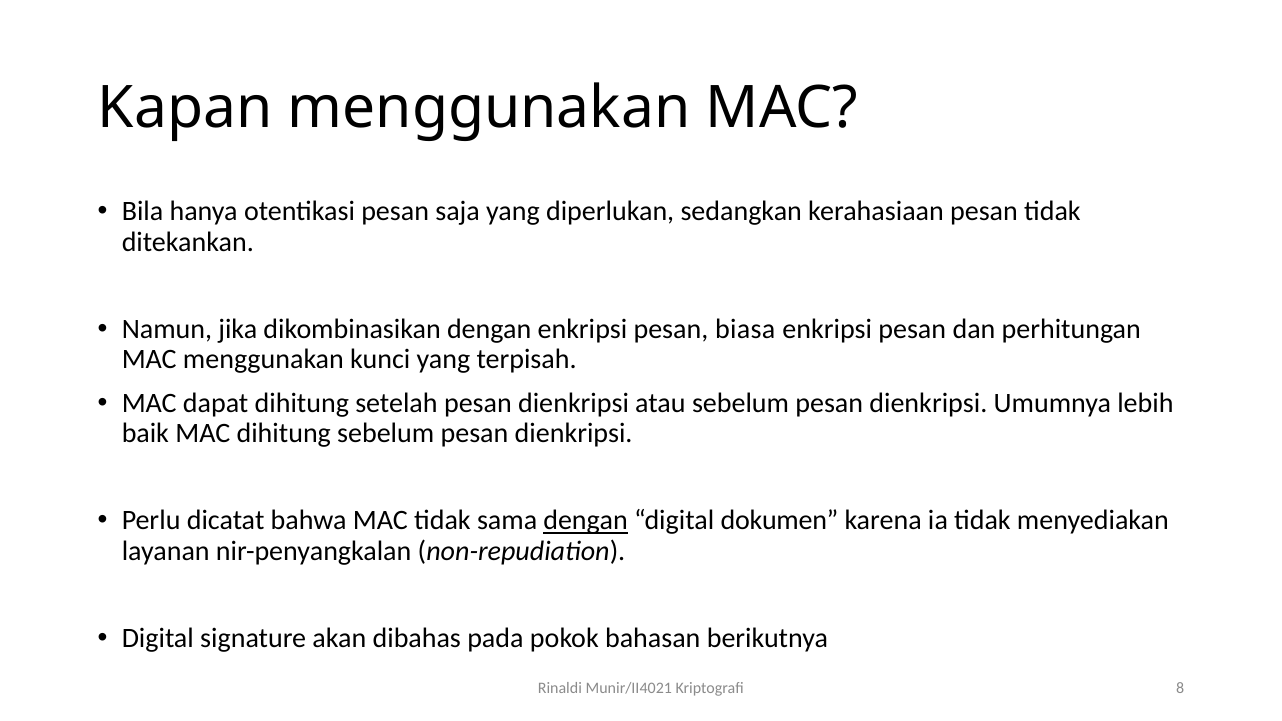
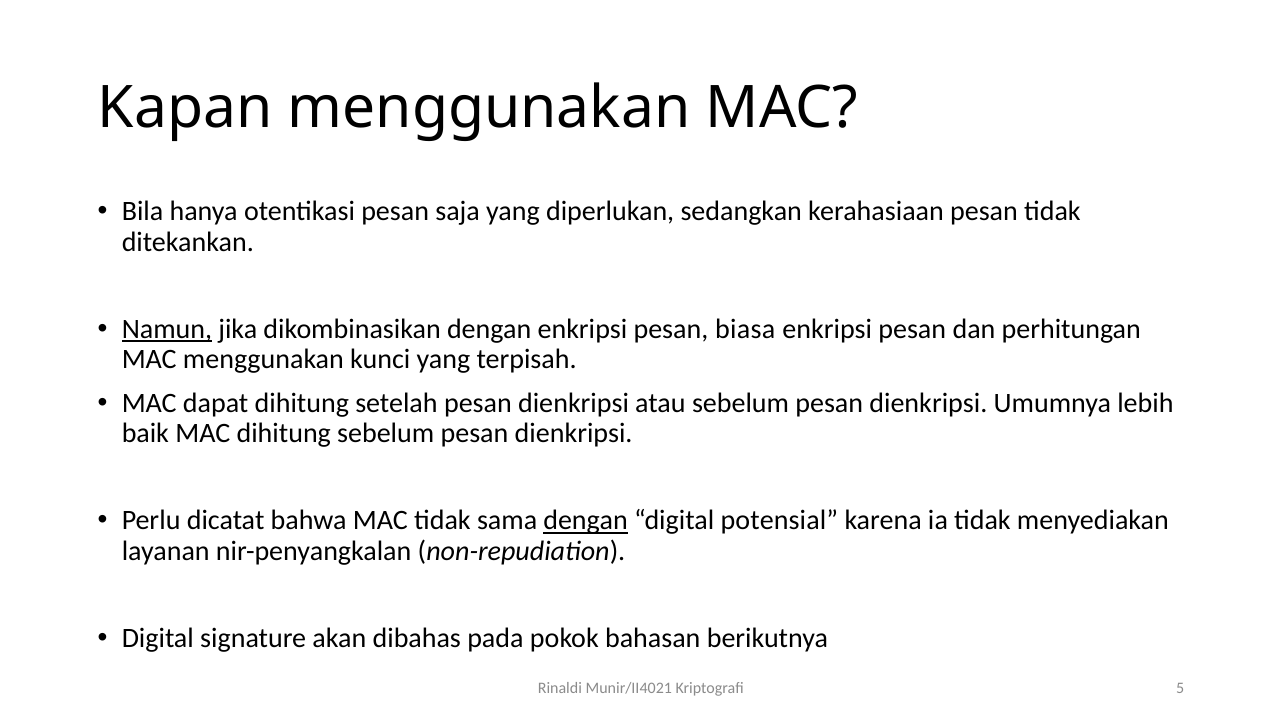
Namun underline: none -> present
dokumen: dokumen -> potensial
8: 8 -> 5
